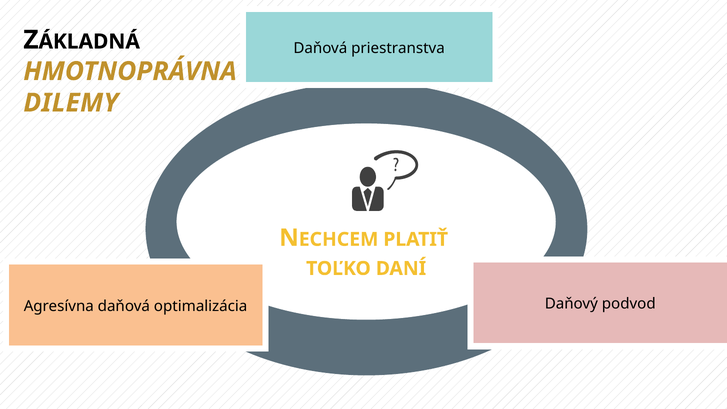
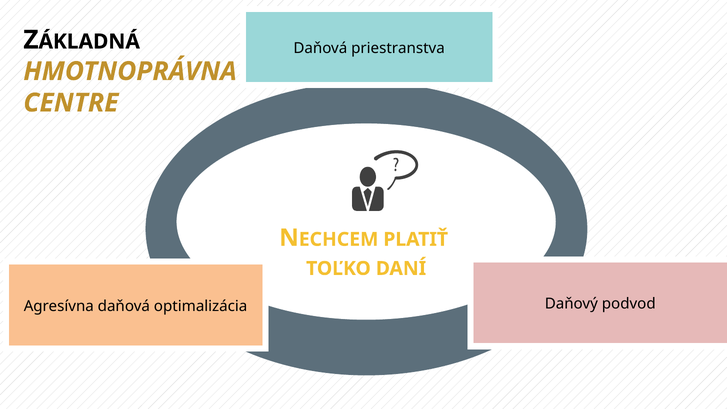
DILEMY: DILEMY -> CENTRE
